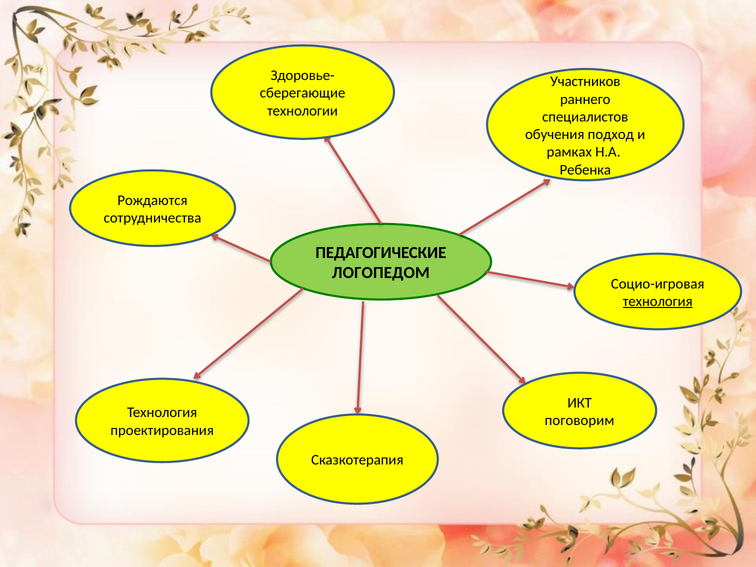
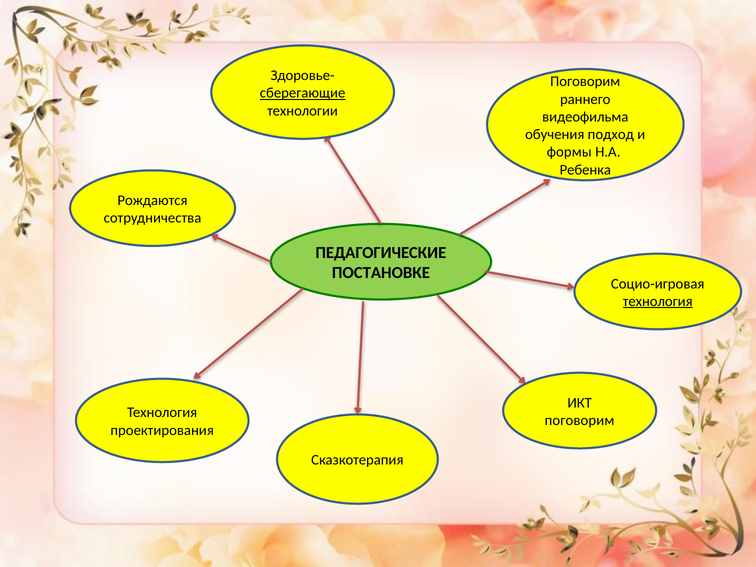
Участников at (585, 82): Участников -> Поговорим
сберегающие underline: none -> present
специалистов: специалистов -> видеофильма
рамках: рамках -> формы
ЛОГОПЕДОМ: ЛОГОПЕДОМ -> ПОСТАНОВКЕ
